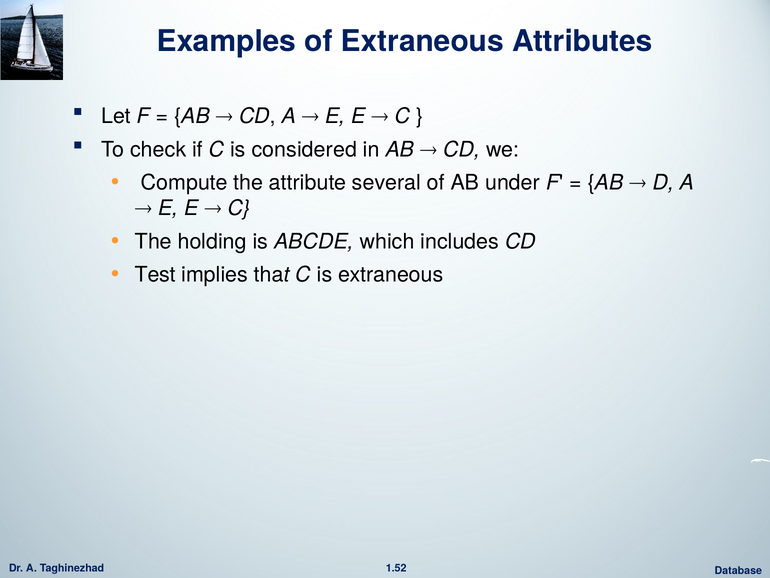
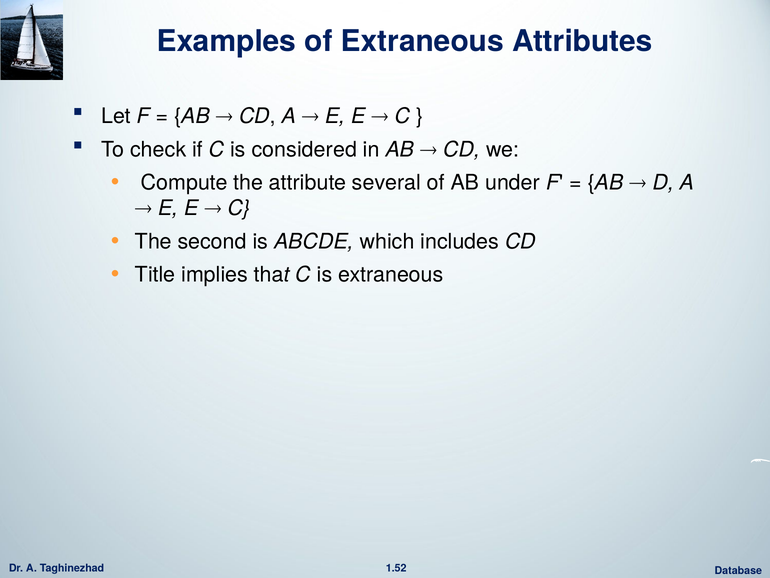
holding: holding -> second
Test: Test -> Title
